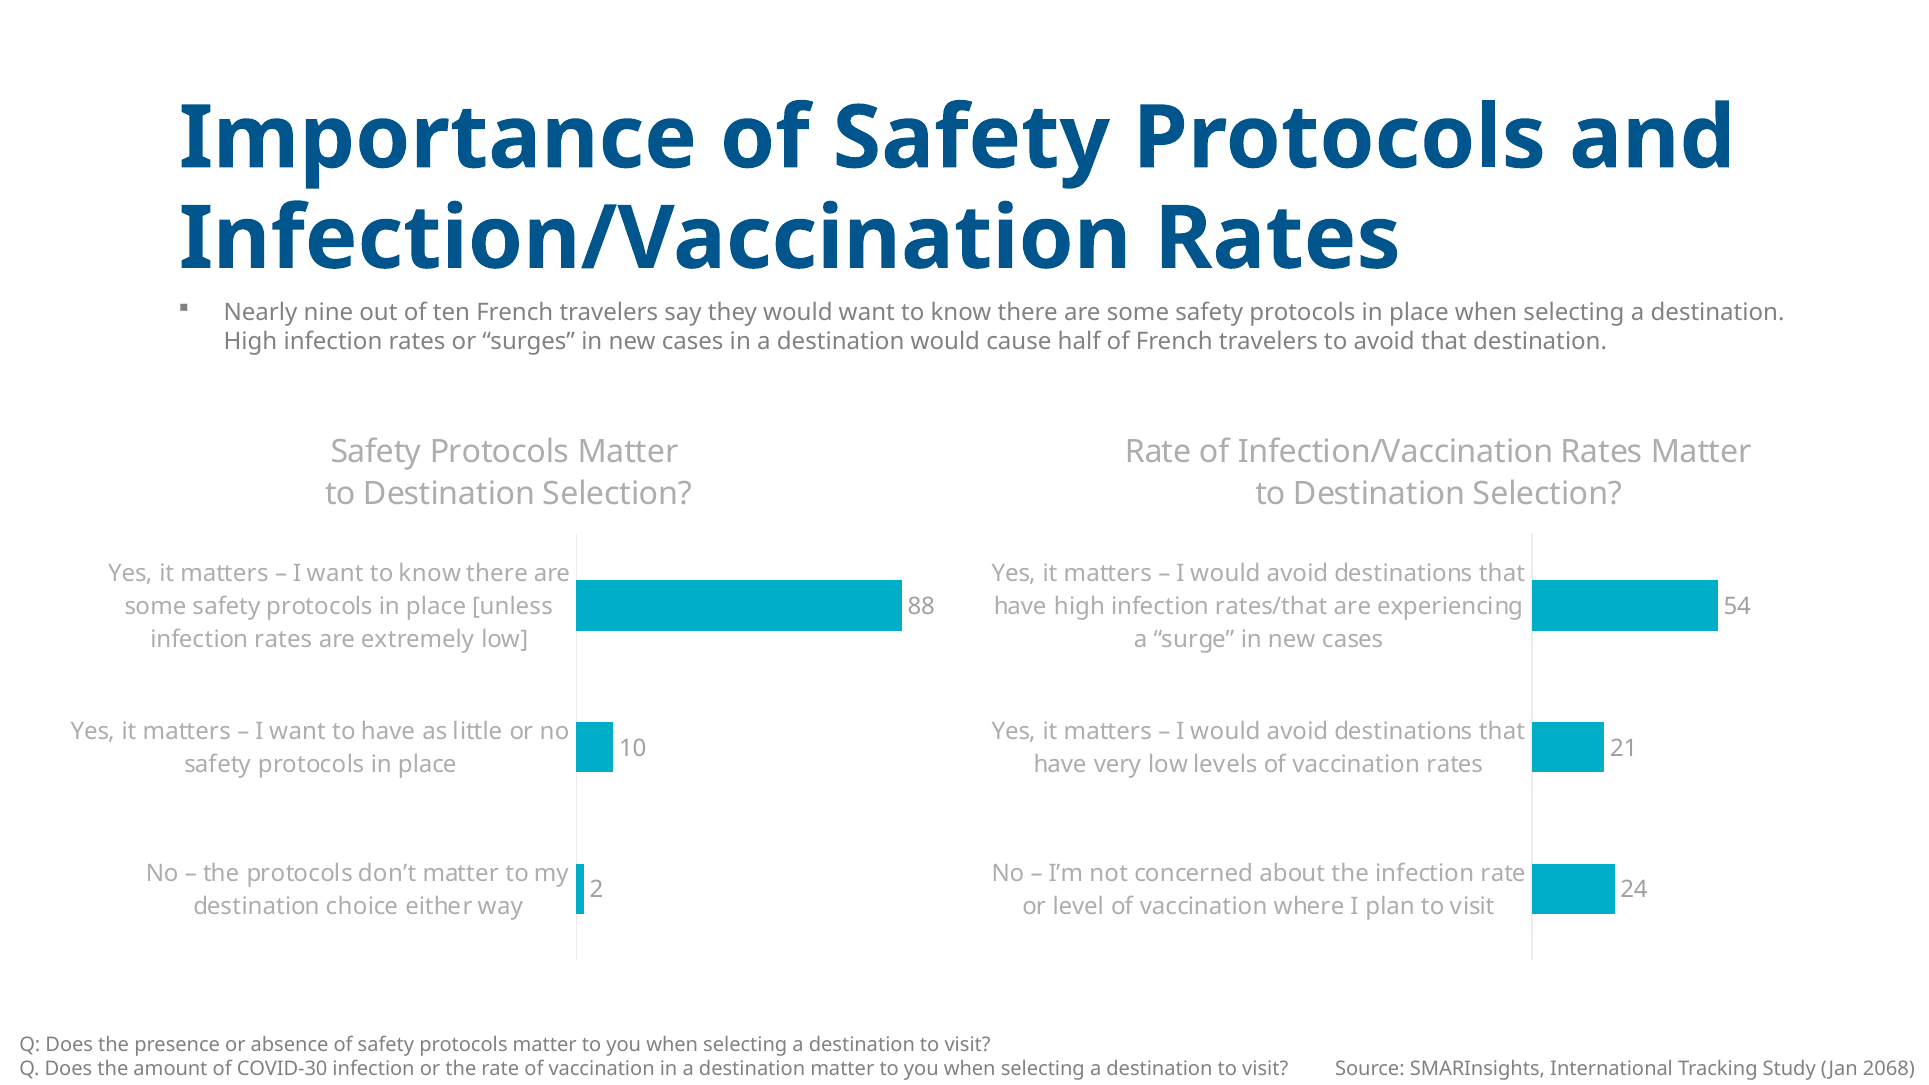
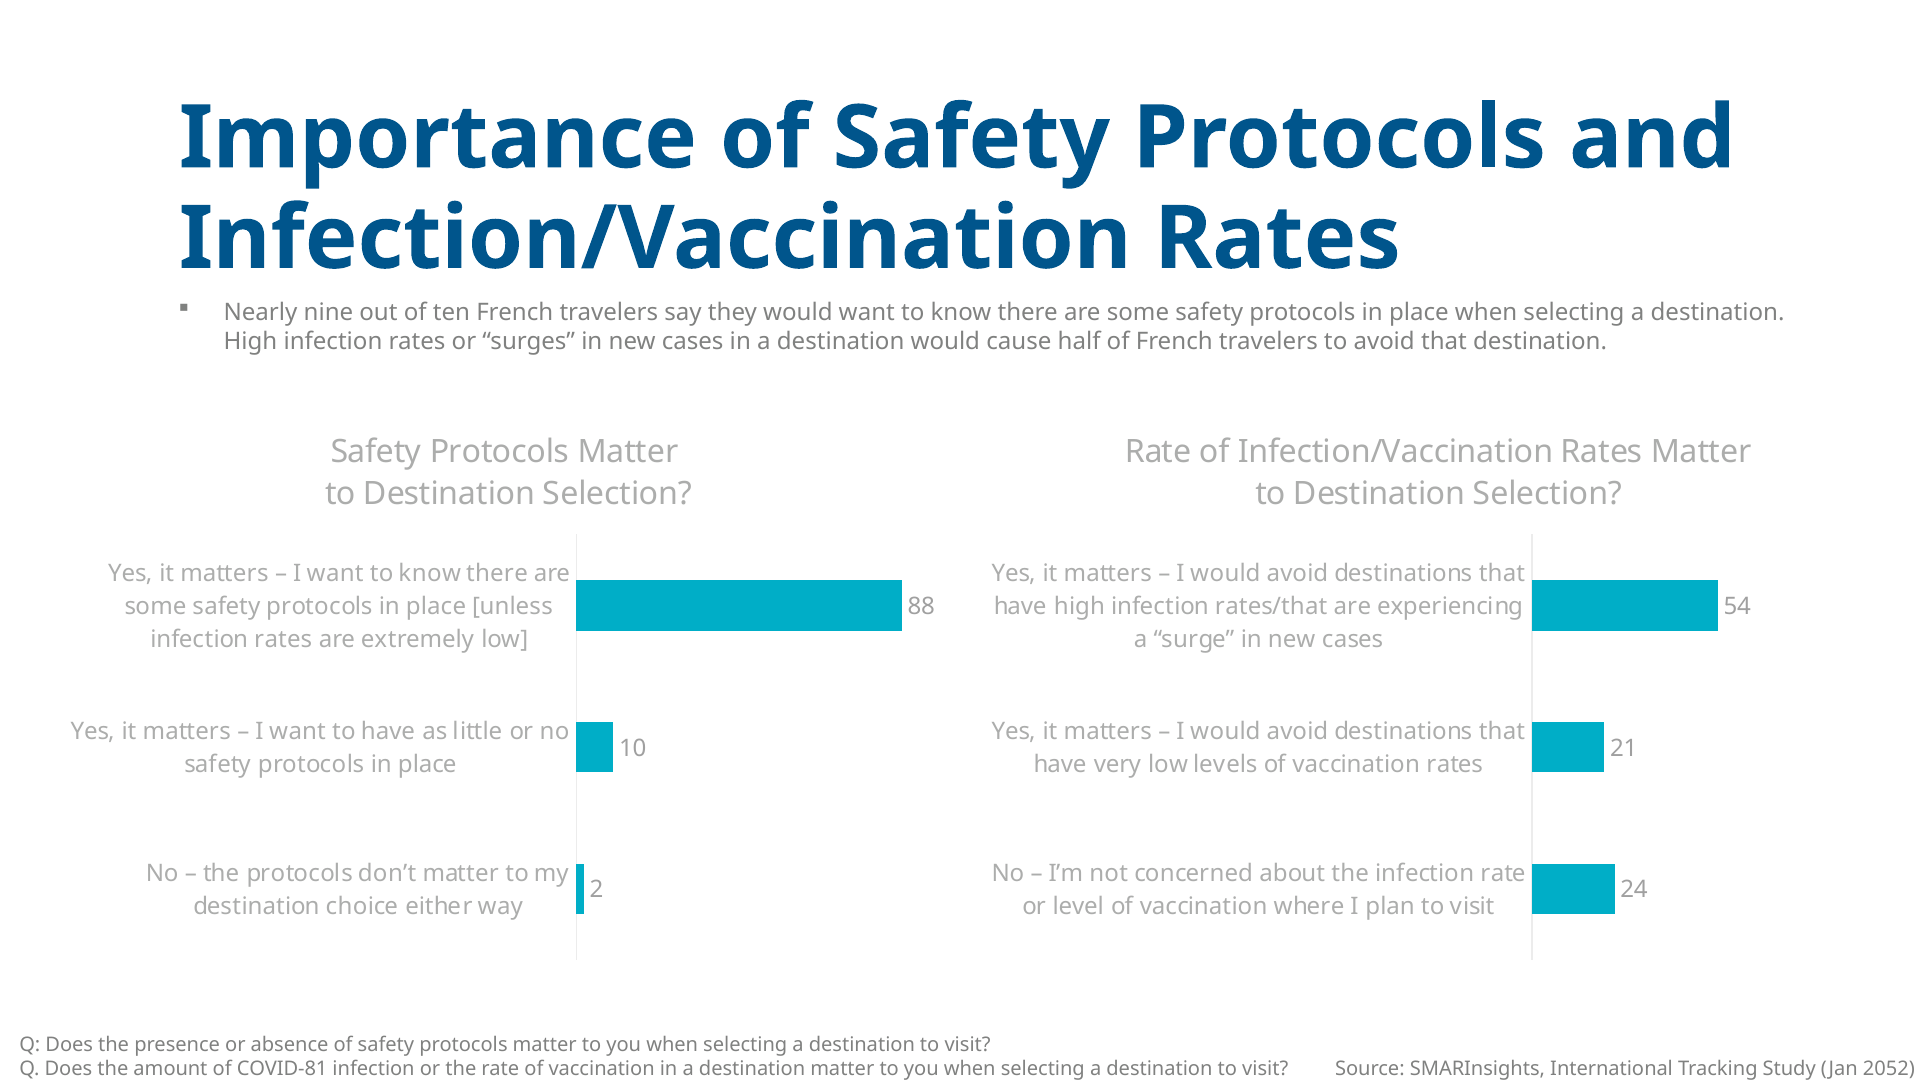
COVID-30: COVID-30 -> COVID-81
2068: 2068 -> 2052
